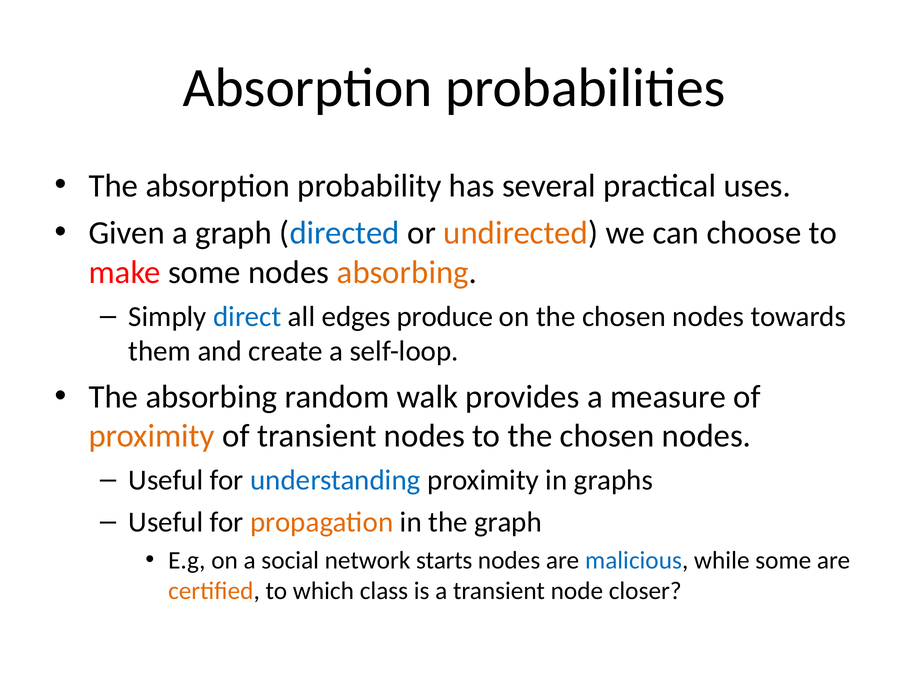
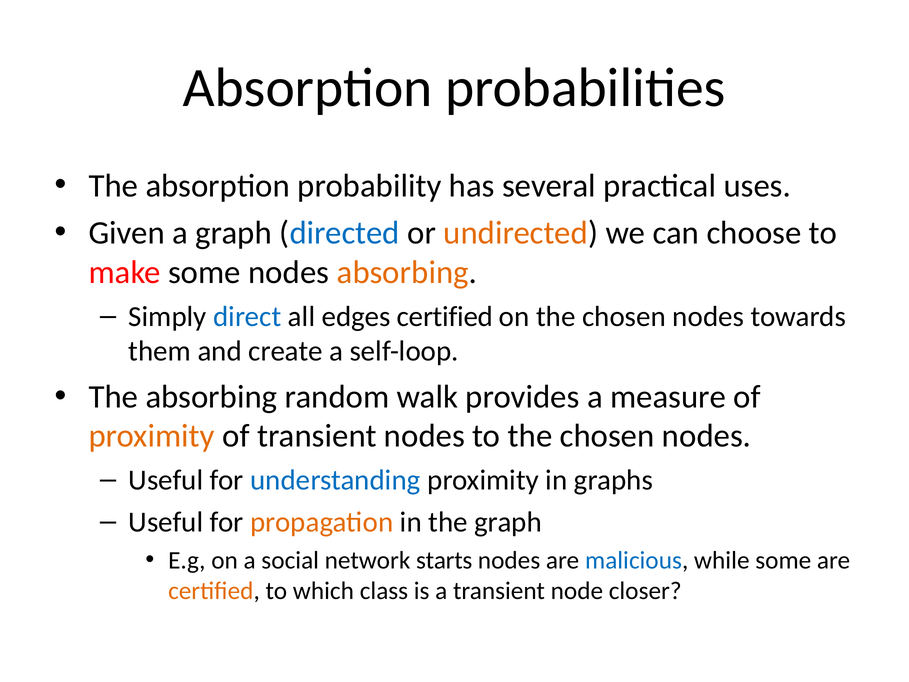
edges produce: produce -> certified
